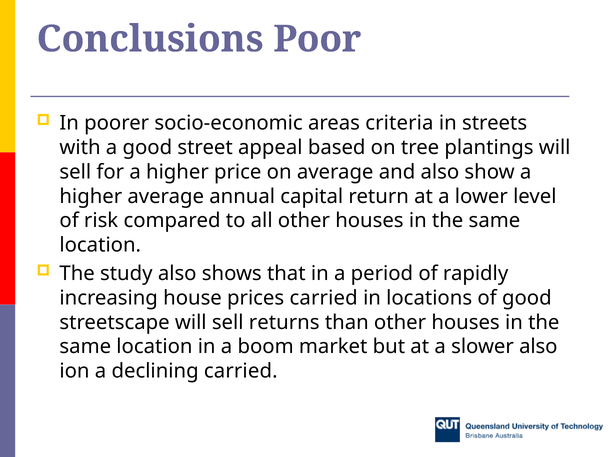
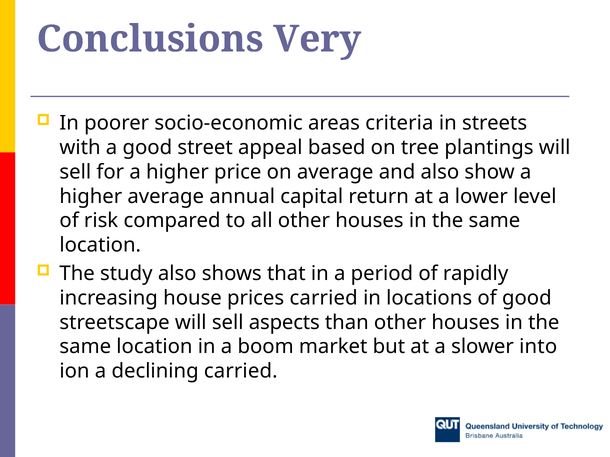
Poor: Poor -> Very
returns: returns -> aspects
slower also: also -> into
